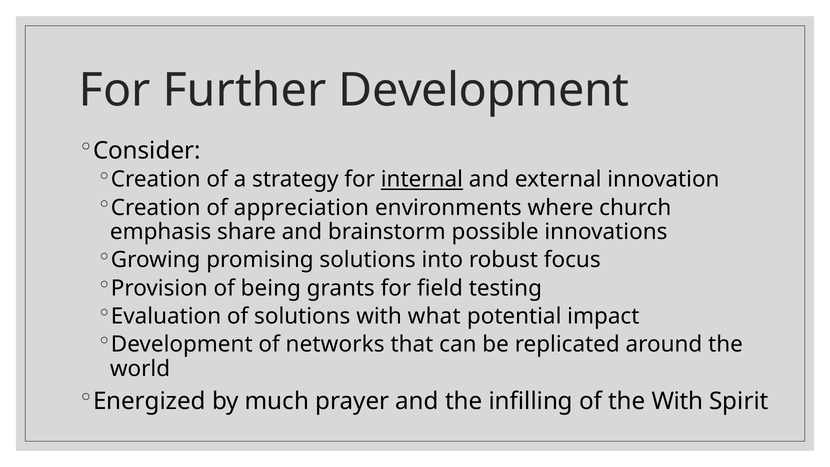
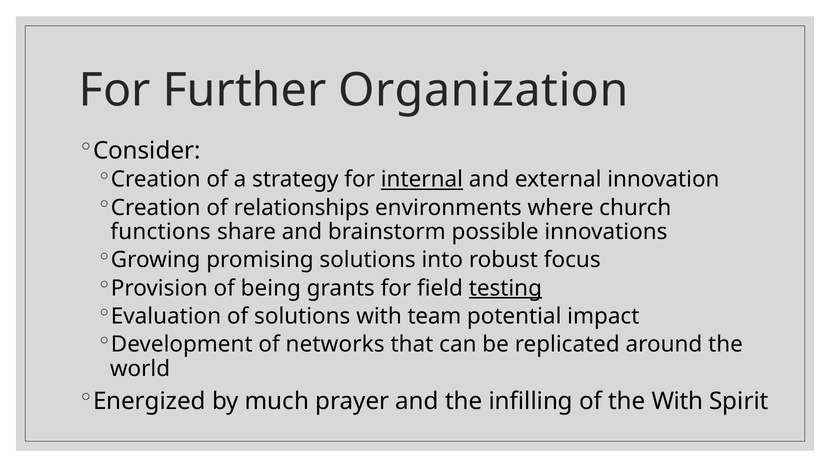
Further Development: Development -> Organization
appreciation: appreciation -> relationships
emphasis: emphasis -> functions
testing underline: none -> present
what: what -> team
